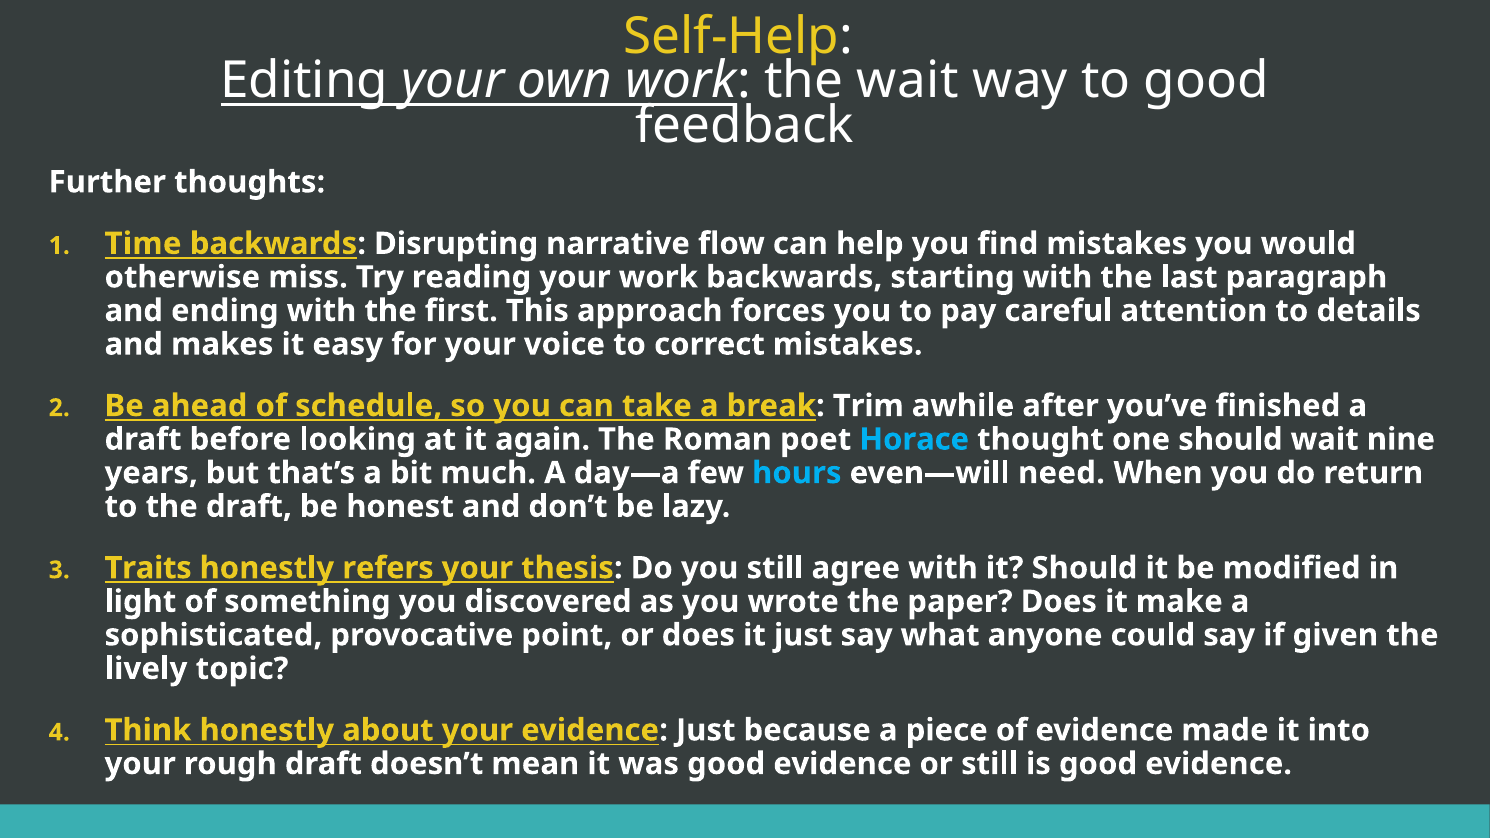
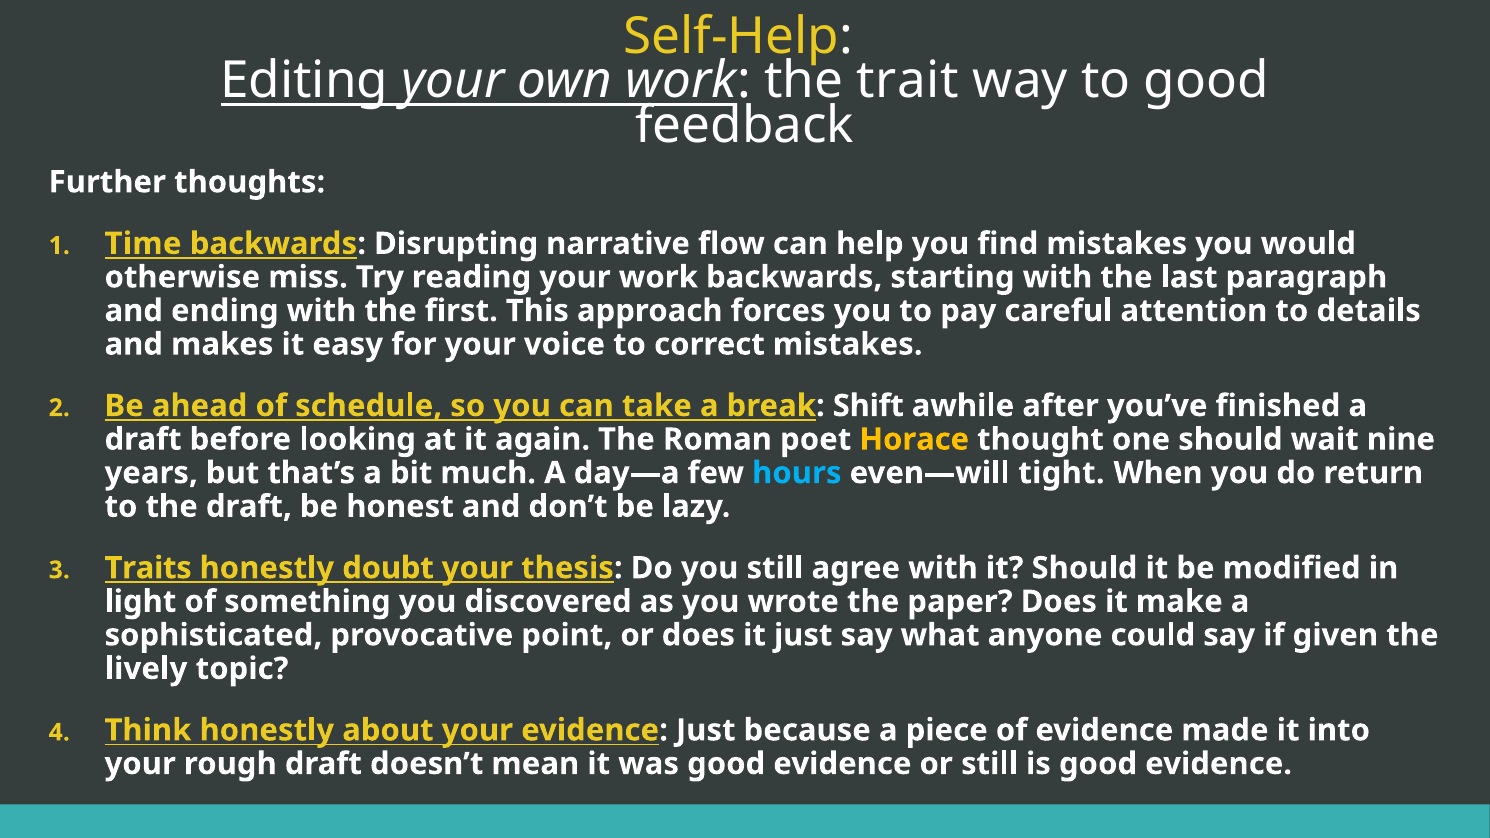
the wait: wait -> trait
Trim: Trim -> Shift
Horace colour: light blue -> yellow
need: need -> tight
refers: refers -> doubt
